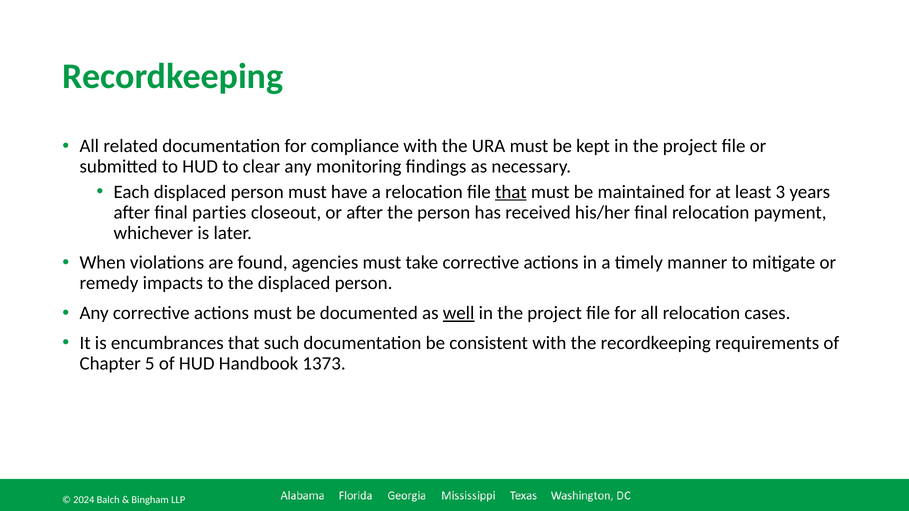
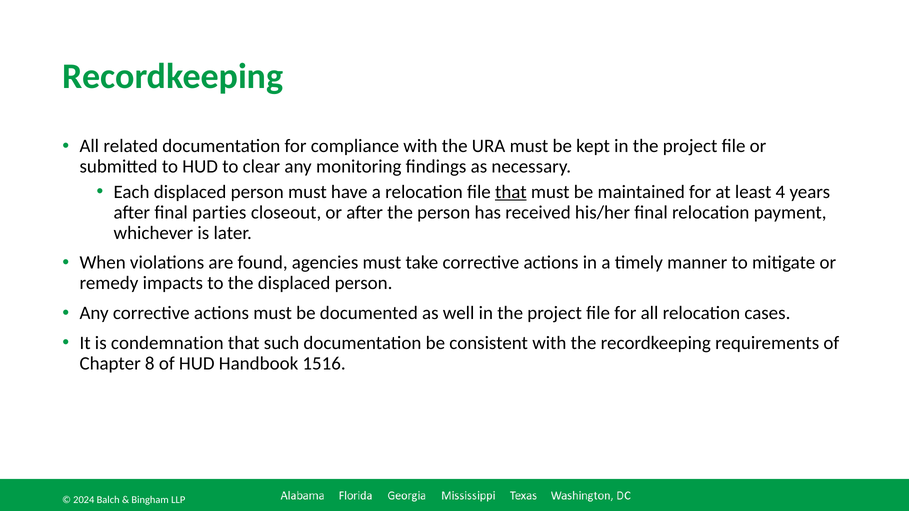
3: 3 -> 4
well underline: present -> none
encumbrances: encumbrances -> condemnation
5: 5 -> 8
1373: 1373 -> 1516
